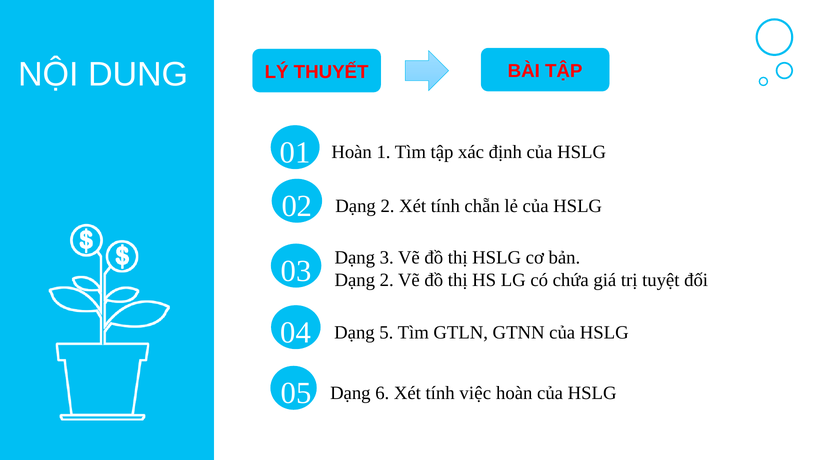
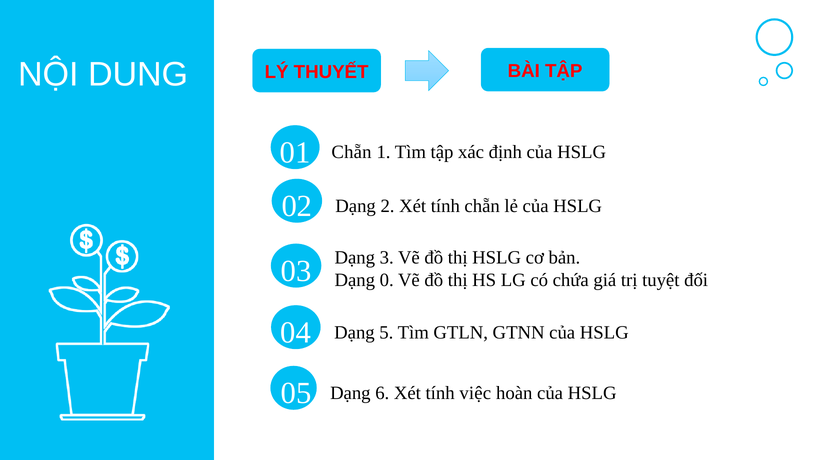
Hoàn at (352, 152): Hoàn -> Chẵn
2 at (387, 280): 2 -> 0
